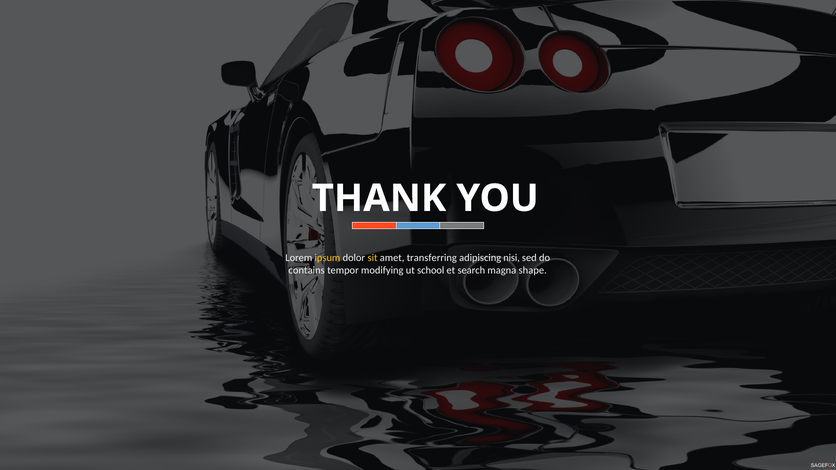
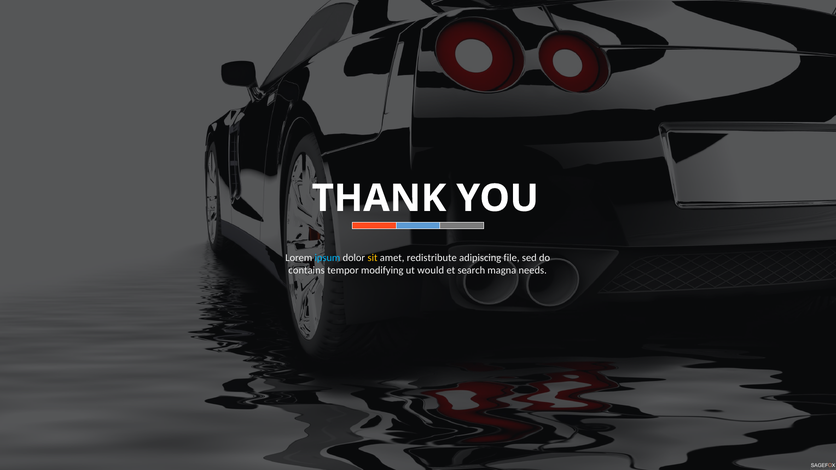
ipsum colour: yellow -> light blue
transferring: transferring -> redistribute
nisi: nisi -> file
school: school -> would
shape: shape -> needs
